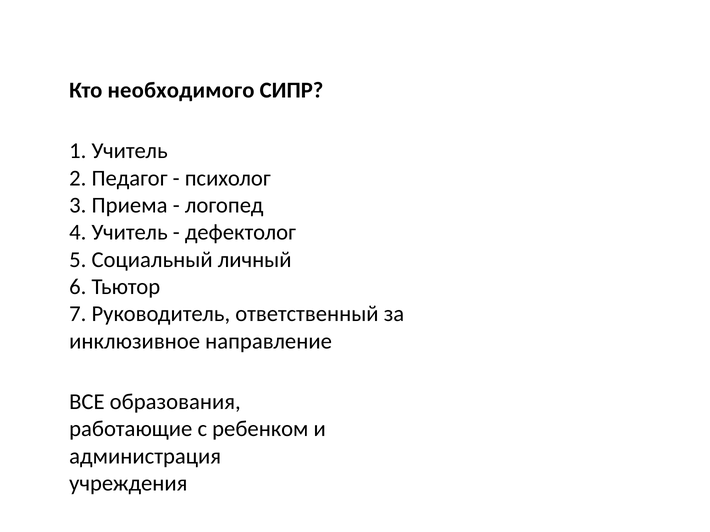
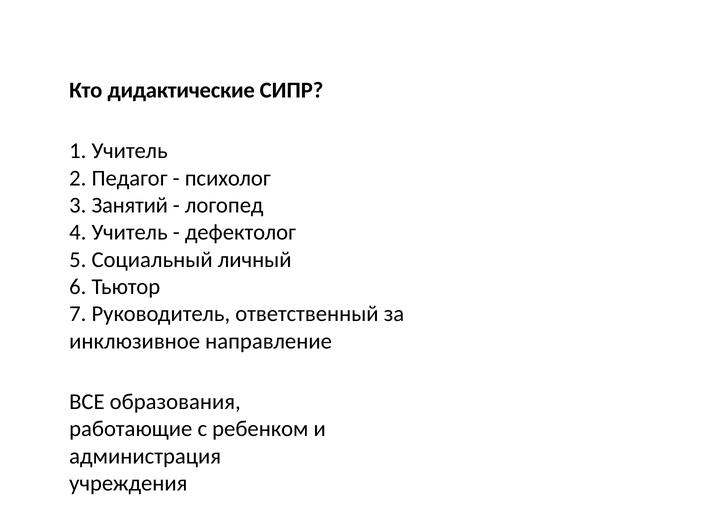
необходимого: необходимого -> дидактические
Приема: Приема -> Занятий
